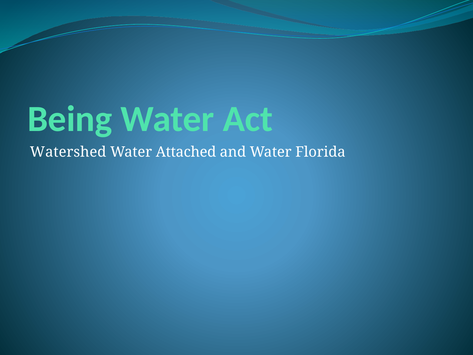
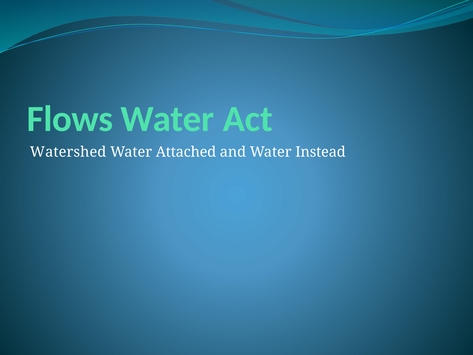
Being: Being -> Flows
Florida: Florida -> Instead
